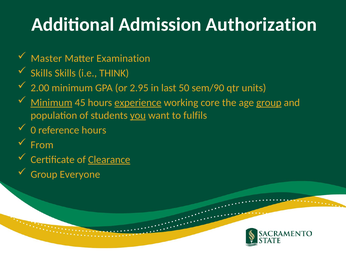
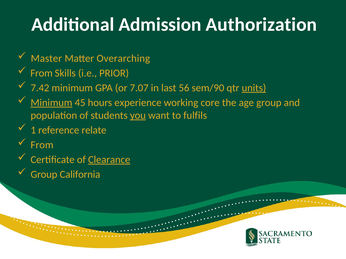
Examination: Examination -> Overarching
Skills at (41, 73): Skills -> From
THINK: THINK -> PRIOR
2.00: 2.00 -> 7.42
2.95: 2.95 -> 7.07
50: 50 -> 56
units underline: none -> present
experience underline: present -> none
group at (269, 103) underline: present -> none
0: 0 -> 1
reference hours: hours -> relate
Everyone: Everyone -> California
